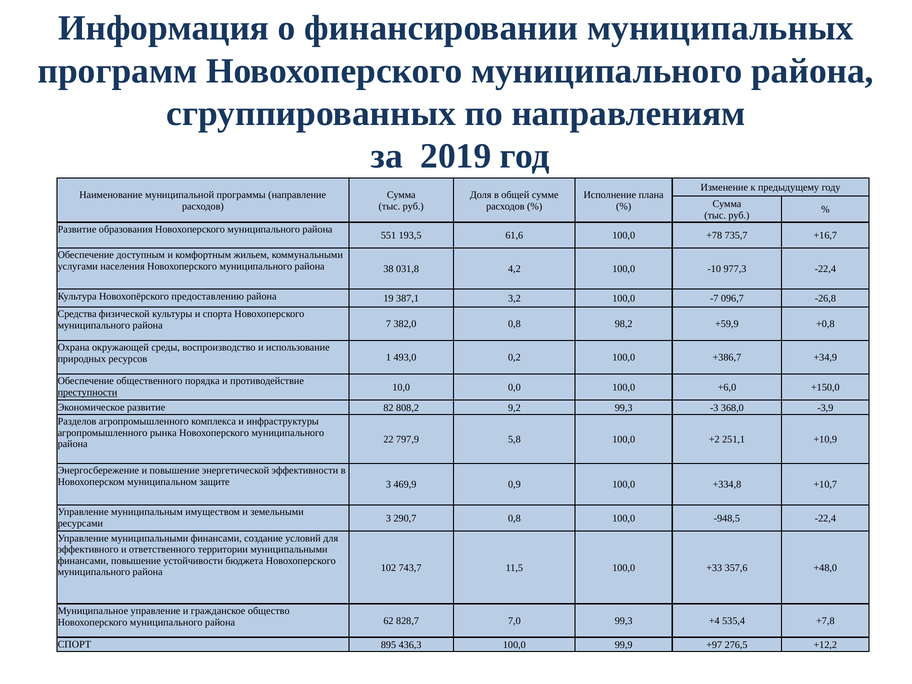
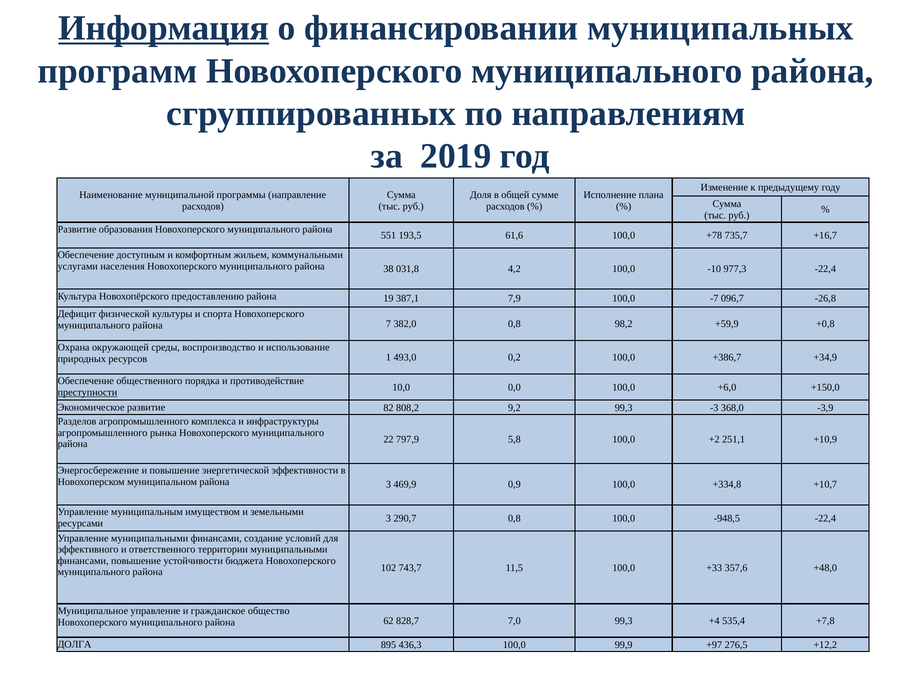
Информация underline: none -> present
3,2: 3,2 -> 7,9
Средства: Средства -> Дефицит
муниципальном защите: защите -> района
СПОРТ: СПОРТ -> ДОЛГА
